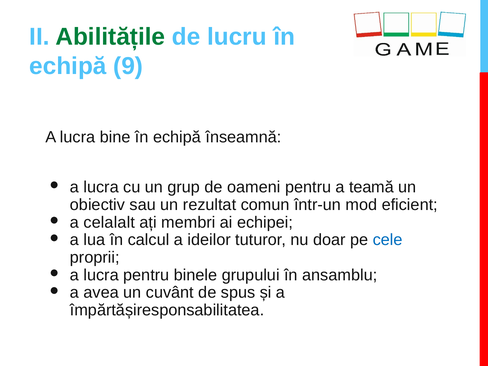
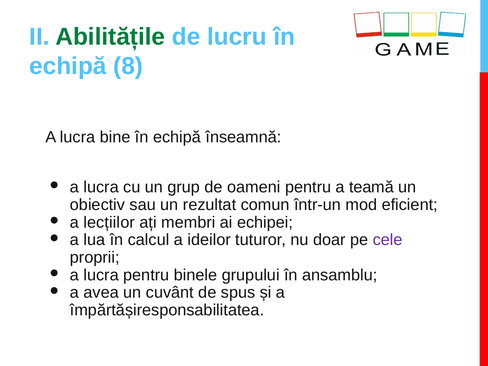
9: 9 -> 8
celalalt: celalalt -> lecțiilor
cele colour: blue -> purple
